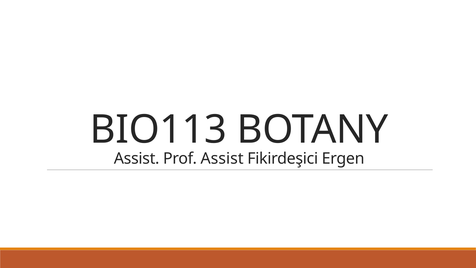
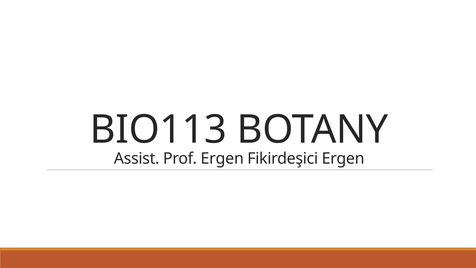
Prof Assist: Assist -> Ergen
